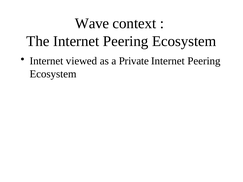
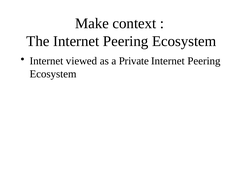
Wave: Wave -> Make
